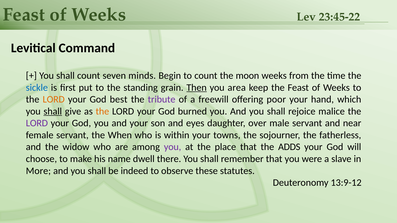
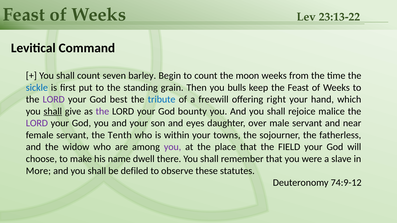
23:45-22: 23:45-22 -> 23:13-22
minds: minds -> barley
Then underline: present -> none
area: area -> bulls
LORD at (54, 100) colour: orange -> purple
tribute colour: purple -> blue
poor: poor -> right
the at (102, 111) colour: orange -> purple
burned: burned -> bounty
When: When -> Tenth
ADDS: ADDS -> FIELD
indeed: indeed -> defiled
13:9-12: 13:9-12 -> 74:9-12
